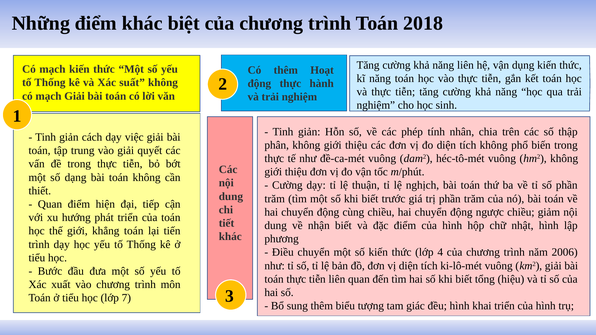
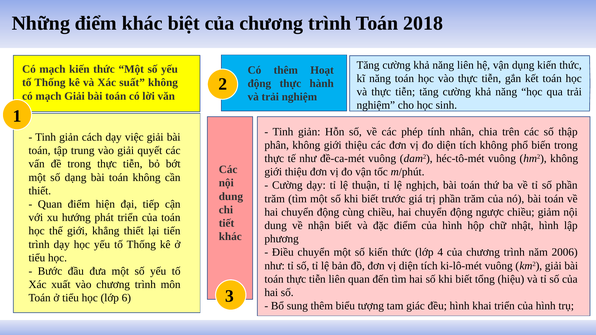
khẳng toán: toán -> thiết
7: 7 -> 6
